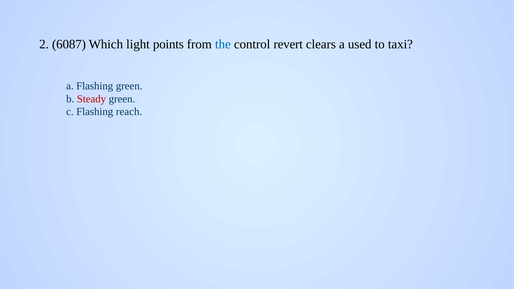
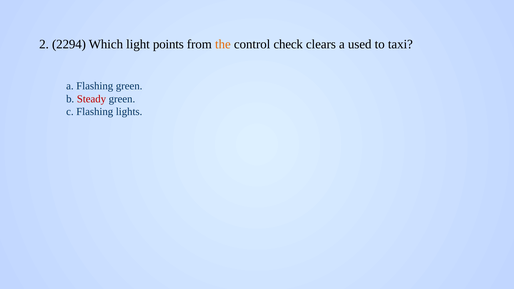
6087: 6087 -> 2294
the colour: blue -> orange
revert: revert -> check
reach: reach -> lights
